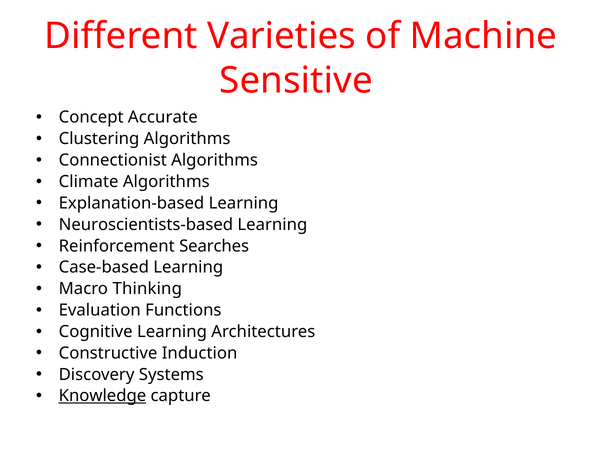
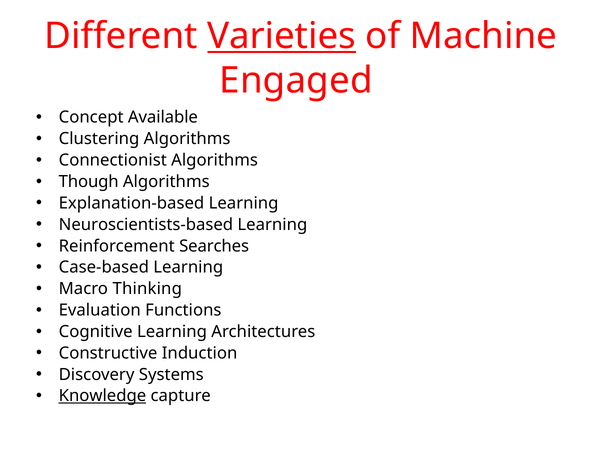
Varieties underline: none -> present
Sensitive: Sensitive -> Engaged
Accurate: Accurate -> Available
Climate: Climate -> Though
